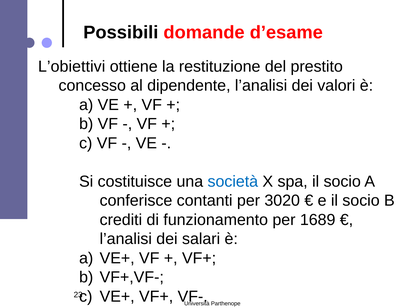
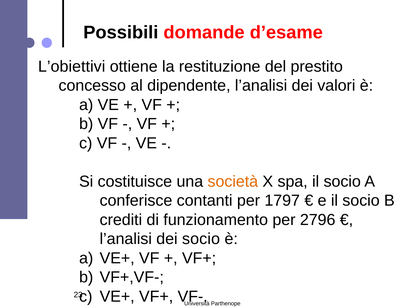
società colour: blue -> orange
3020: 3020 -> 1797
1689: 1689 -> 2796
dei salari: salari -> socio
